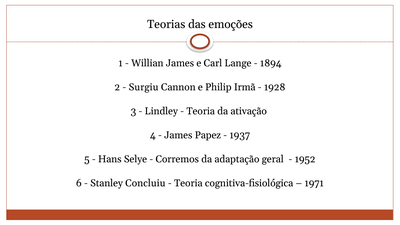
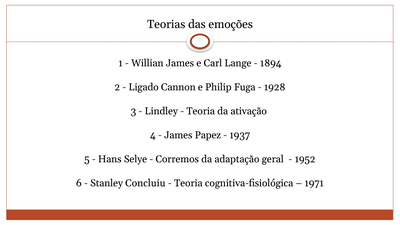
Surgiu: Surgiu -> Ligado
Irmã: Irmã -> Fuga
